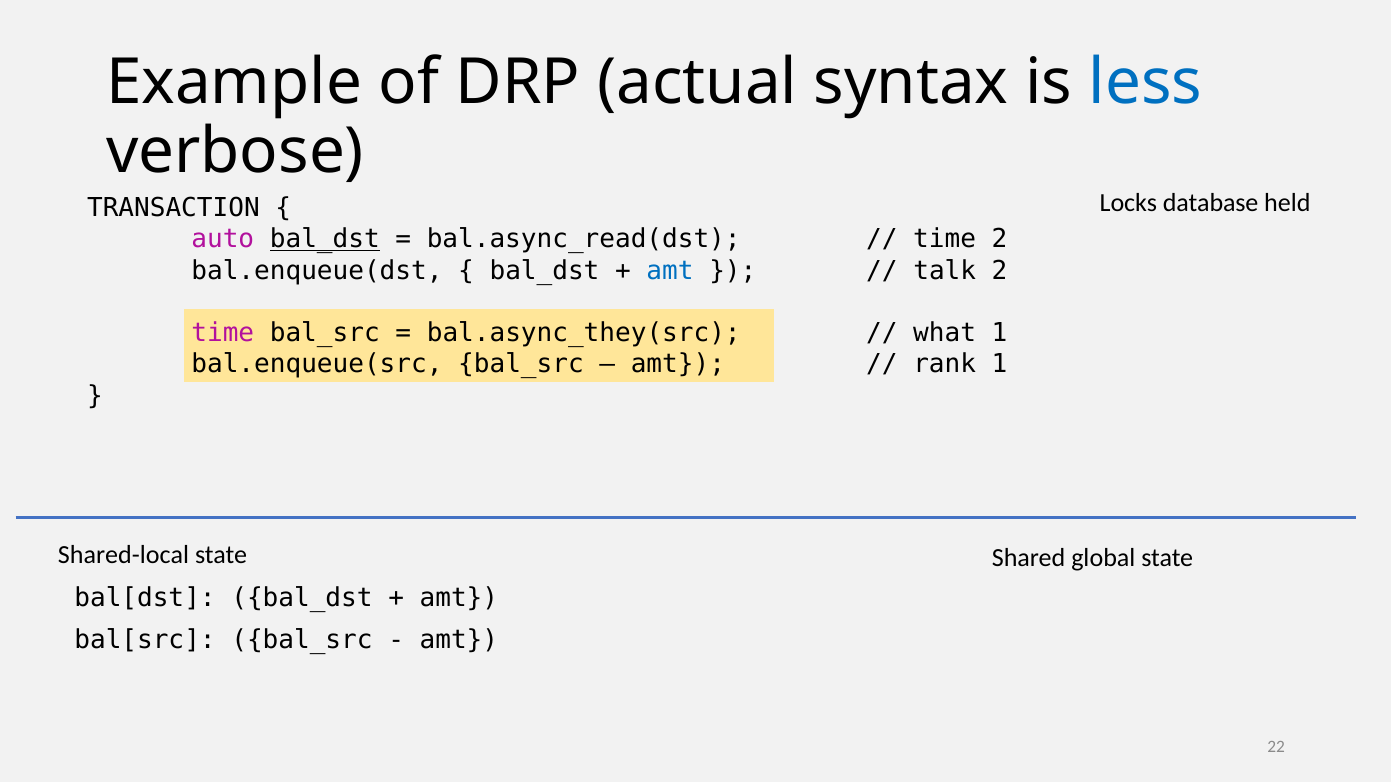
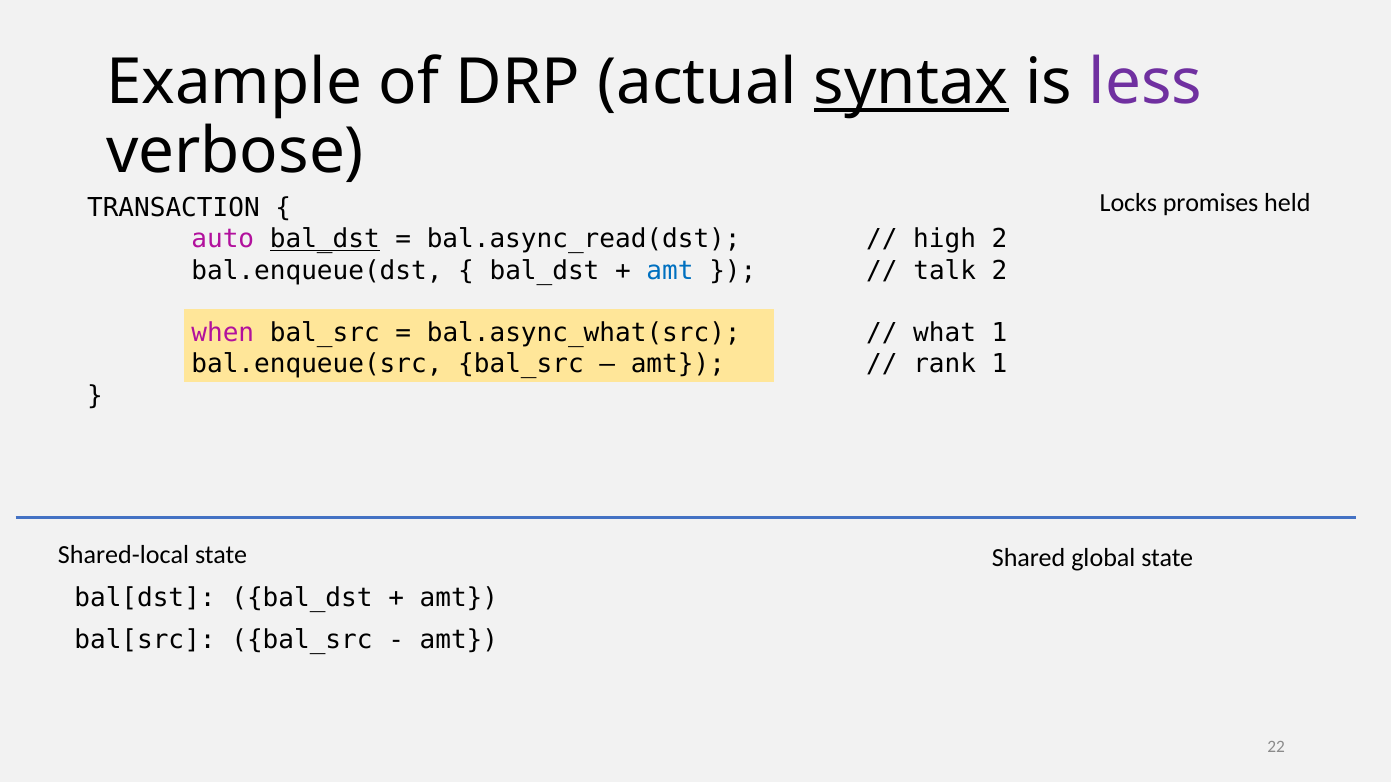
syntax underline: none -> present
less colour: blue -> purple
database: database -> promises
time at (945, 239): time -> high
time at (223, 333): time -> when
bal.async_they(src: bal.async_they(src -> bal.async_what(src
